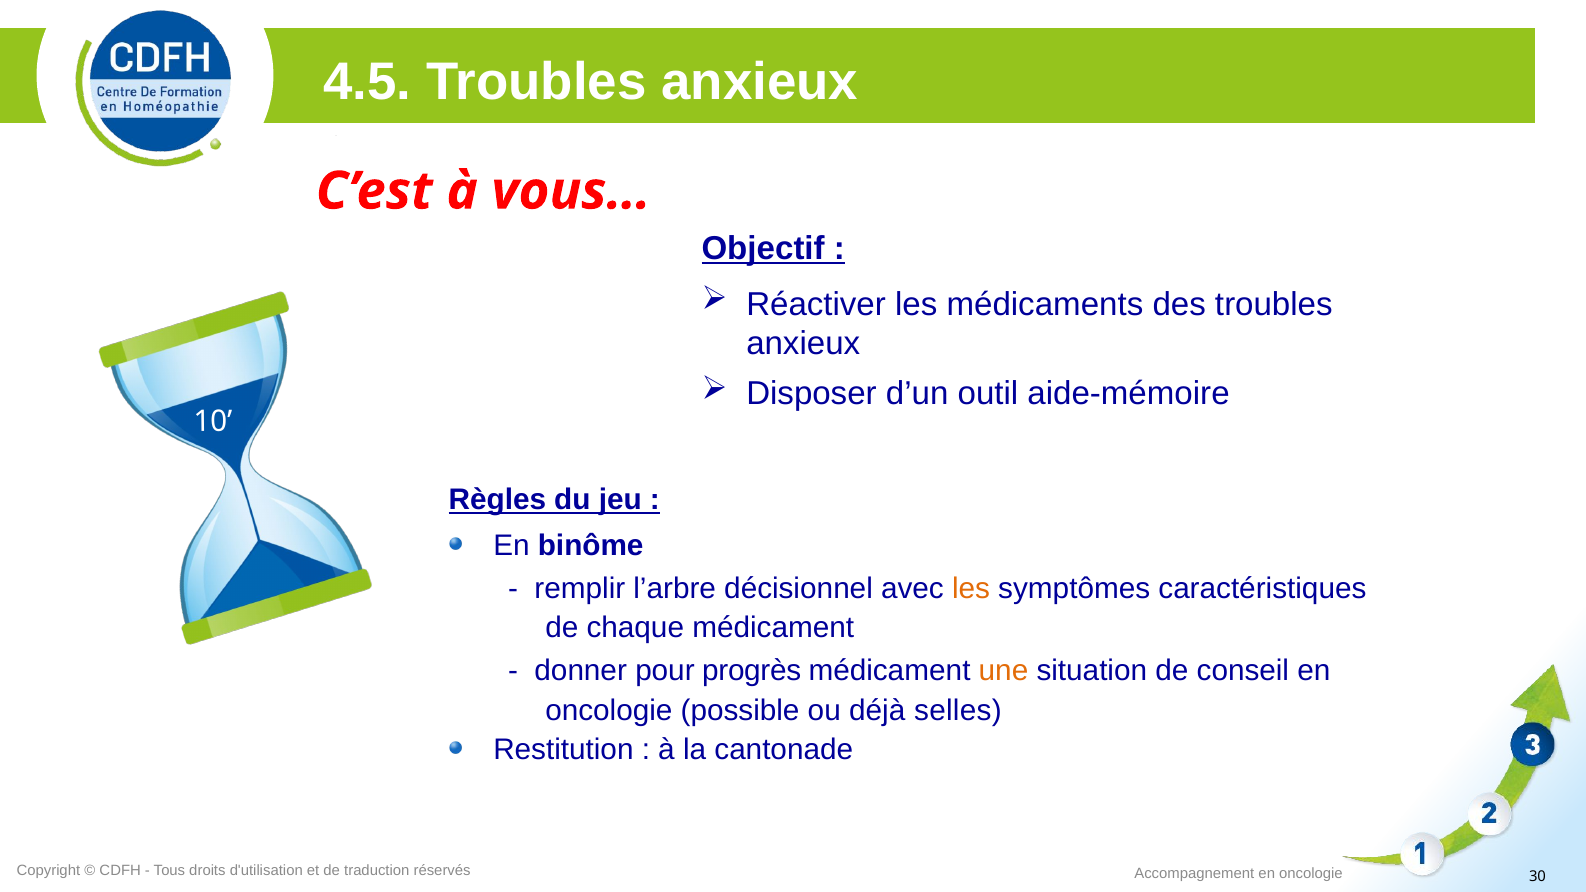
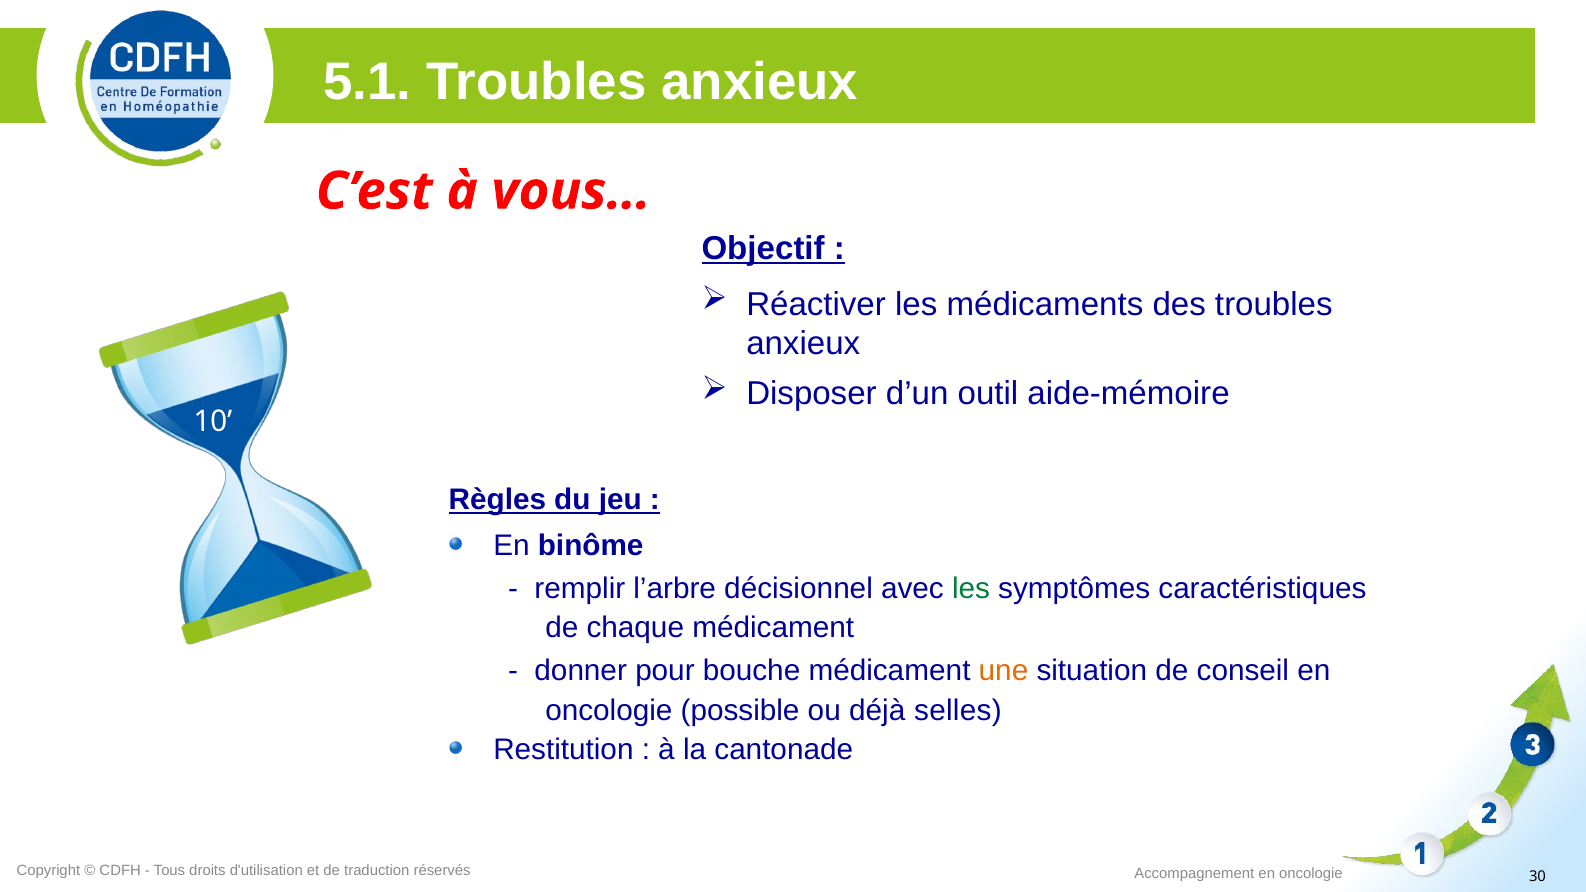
4.5: 4.5 -> 5.1
les at (971, 589) colour: orange -> green
progrès: progrès -> bouche
